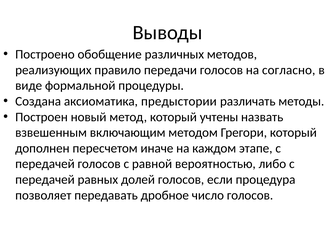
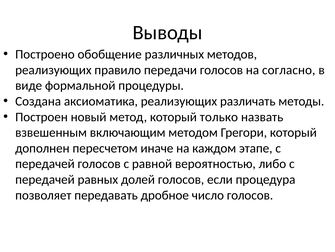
аксиоматика предыстории: предыстории -> реализующих
учтены: учтены -> только
